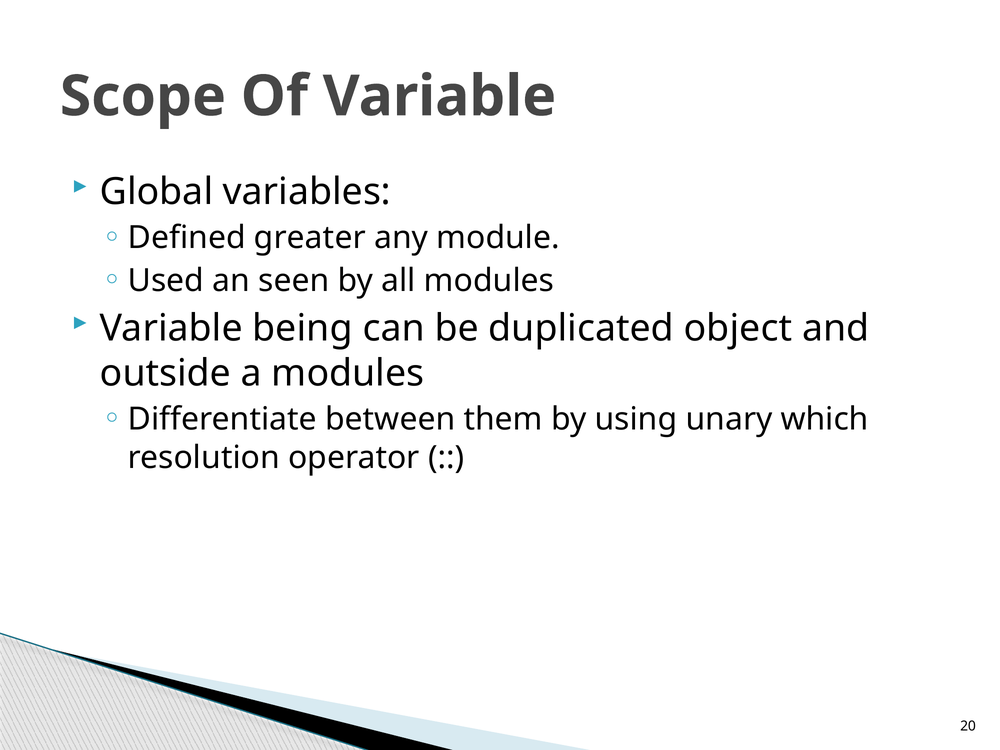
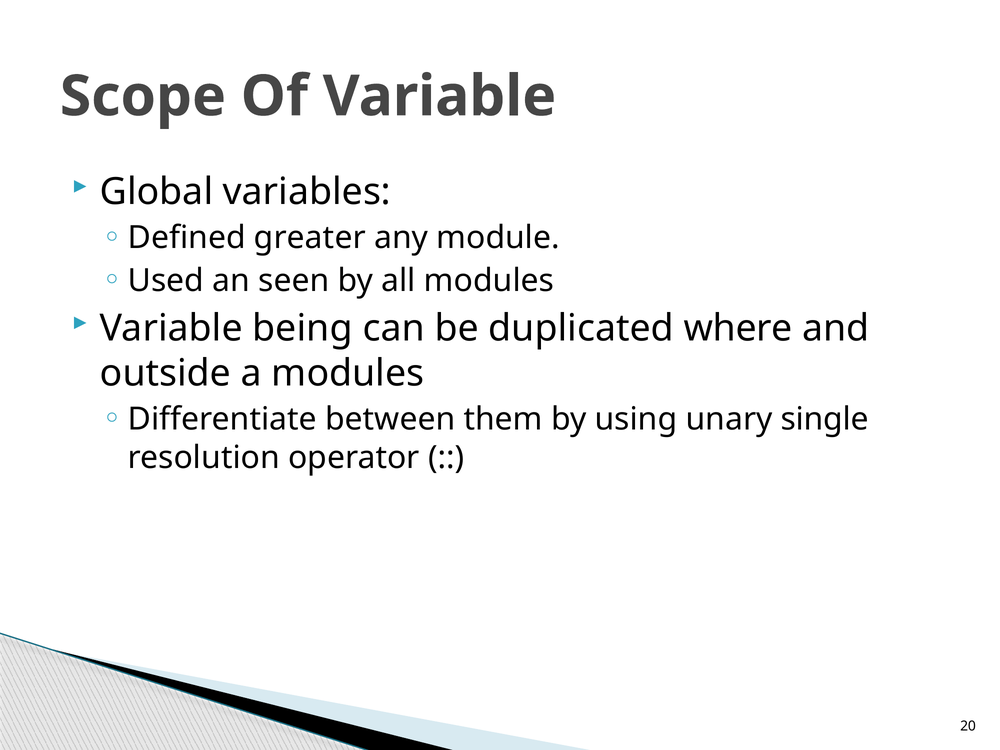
object: object -> where
which: which -> single
